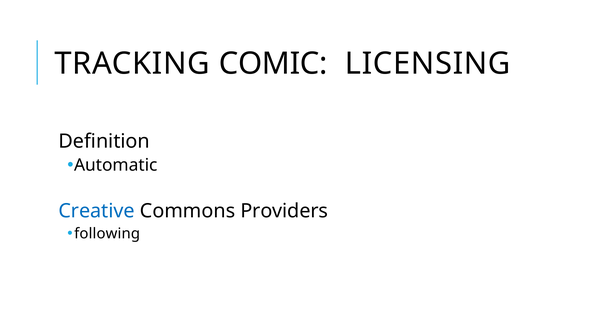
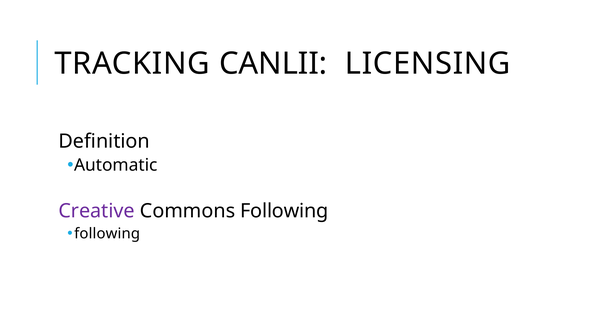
COMIC: COMIC -> CANLII
Creative colour: blue -> purple
Commons Providers: Providers -> Following
